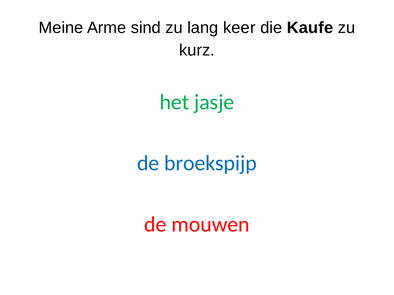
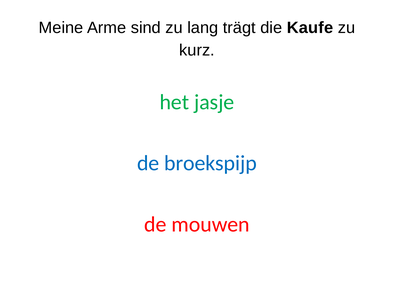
keer: keer -> trägt
